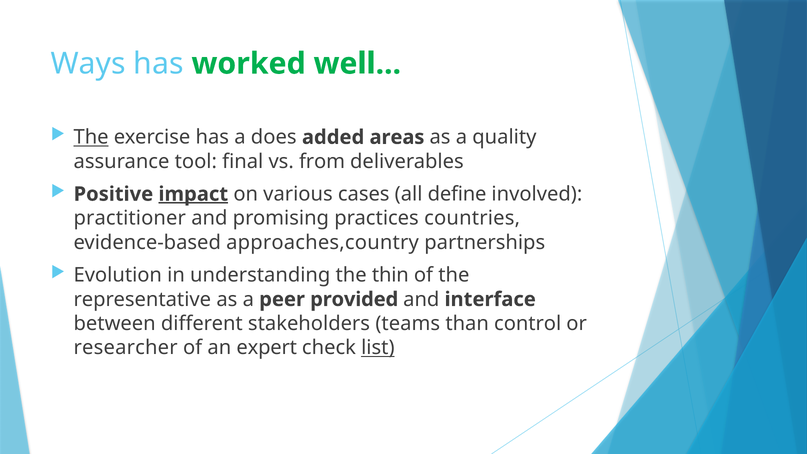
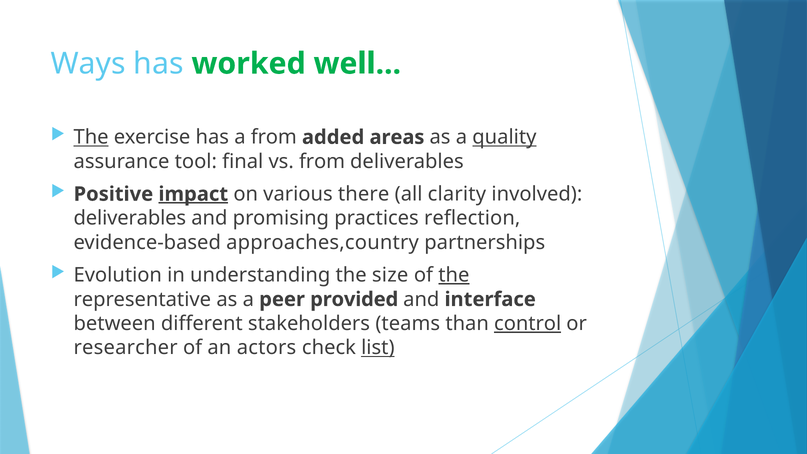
a does: does -> from
quality underline: none -> present
cases: cases -> there
define: define -> clarity
practitioner at (130, 218): practitioner -> deliverables
countries: countries -> reflection
thin: thin -> size
the at (454, 275) underline: none -> present
control underline: none -> present
expert: expert -> actors
